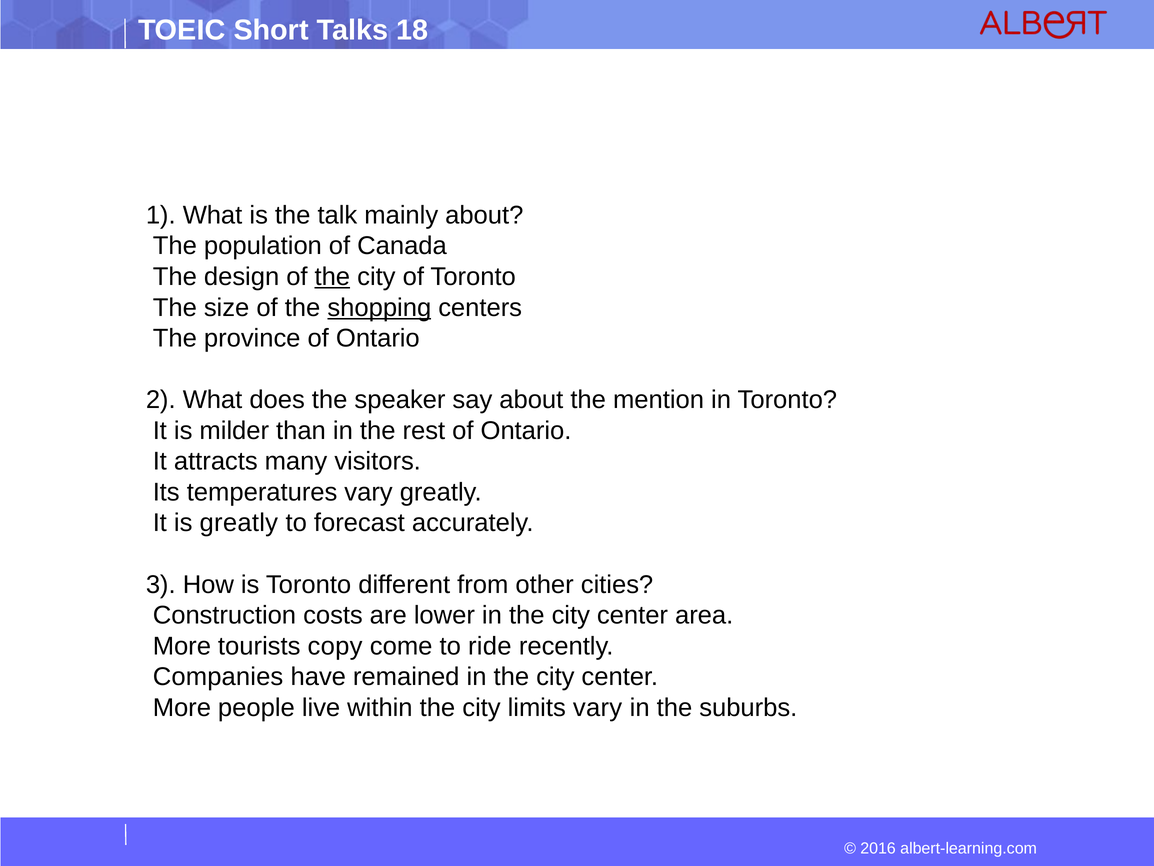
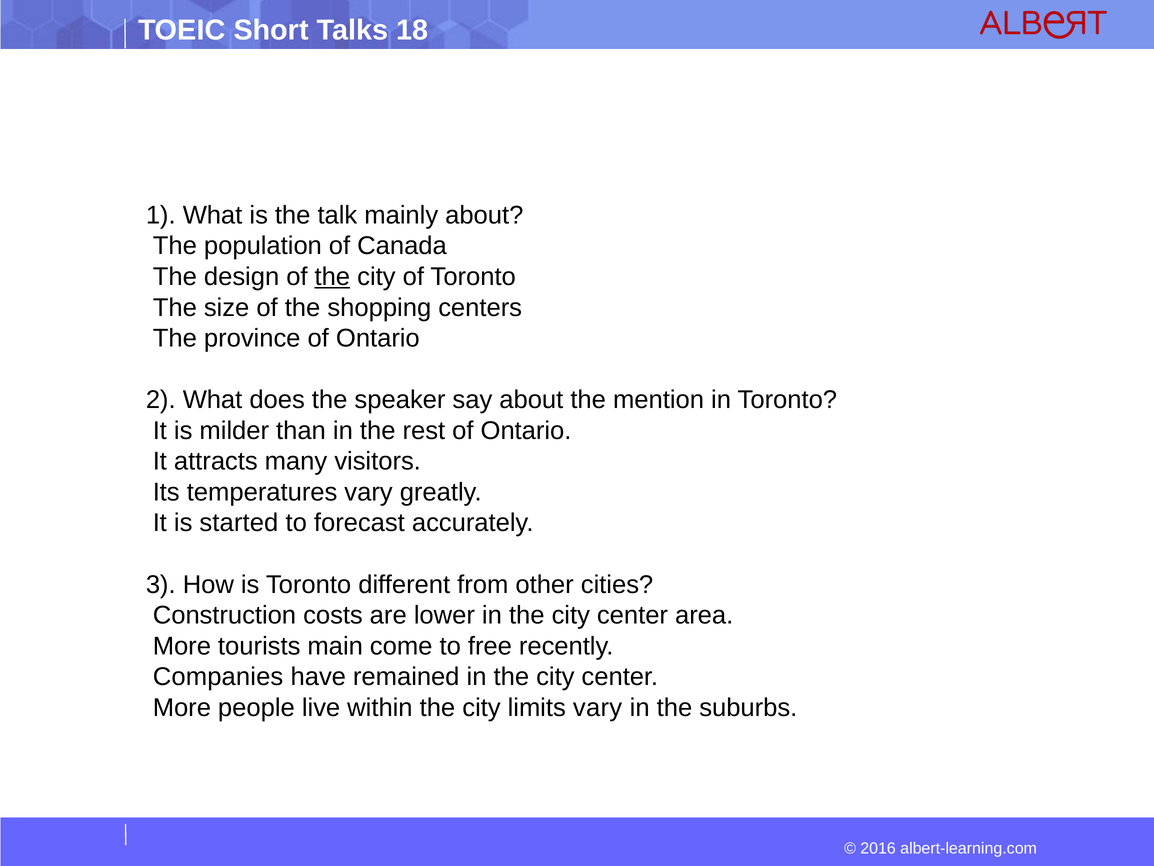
shopping underline: present -> none
is greatly: greatly -> started
copy: copy -> main
ride: ride -> free
